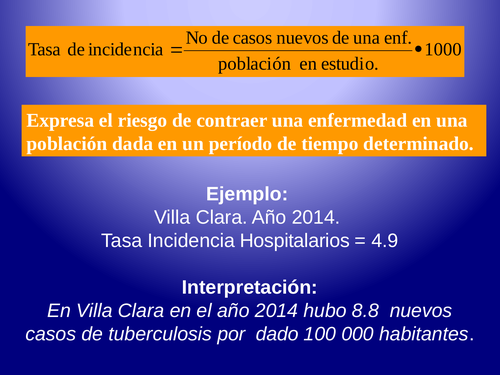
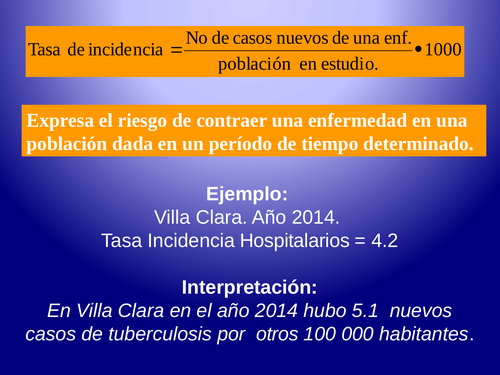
4.9: 4.9 -> 4.2
8.8: 8.8 -> 5.1
dado: dado -> otros
